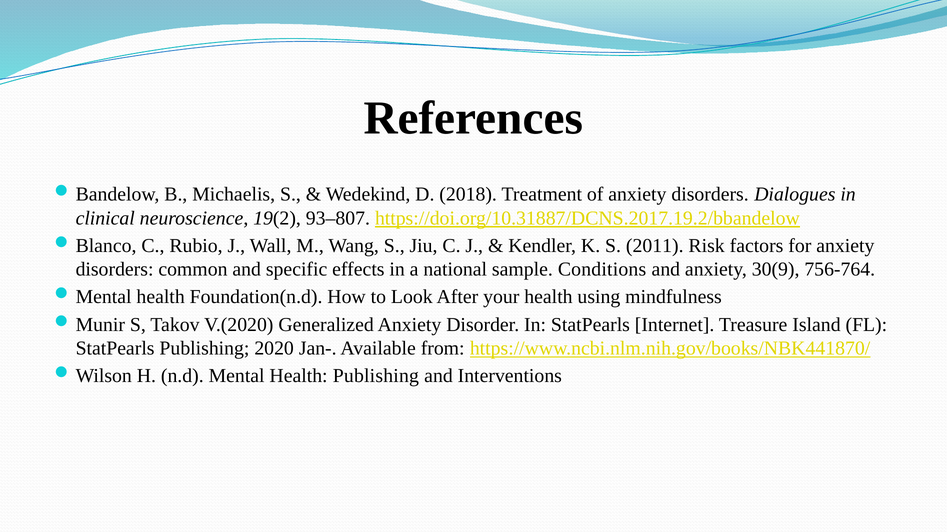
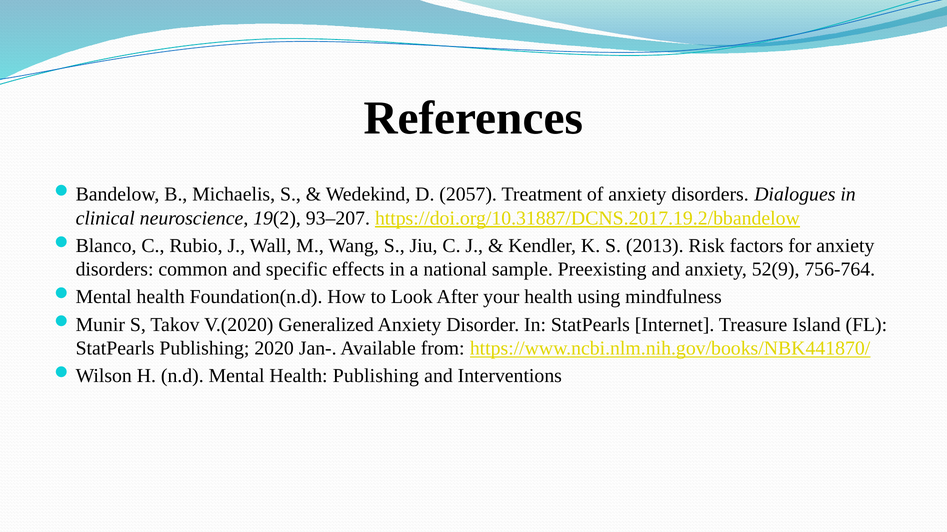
2018: 2018 -> 2057
93–807: 93–807 -> 93–207
2011: 2011 -> 2013
Conditions: Conditions -> Preexisting
30(9: 30(9 -> 52(9
